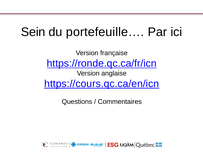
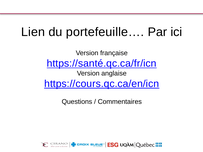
Sein: Sein -> Lien
https://ronde.qc.ca/fr/icn: https://ronde.qc.ca/fr/icn -> https://santé.qc.ca/fr/icn
